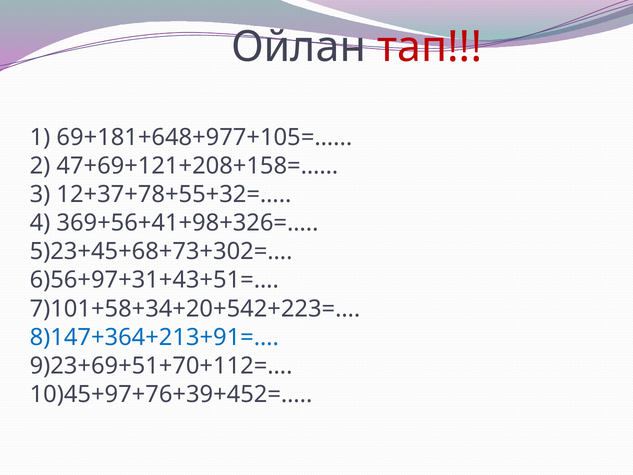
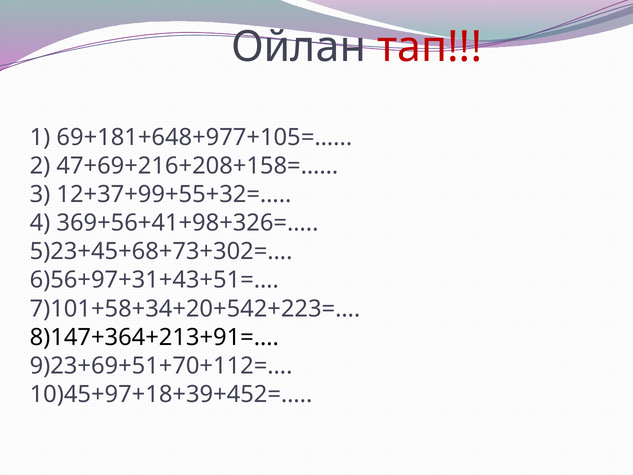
47+69+121+208+158=……: 47+69+121+208+158=…… -> 47+69+216+208+158=……
12+37+78+55+32=…: 12+37+78+55+32=… -> 12+37+99+55+32=…
8)147+364+213+91=… colour: blue -> black
10)45+97+76+39+452=…: 10)45+97+76+39+452=… -> 10)45+97+18+39+452=…
